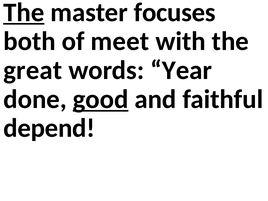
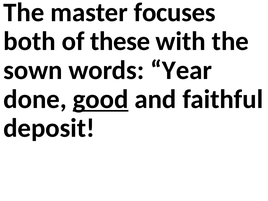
The at (24, 12) underline: present -> none
meet: meet -> these
great: great -> sown
depend: depend -> deposit
